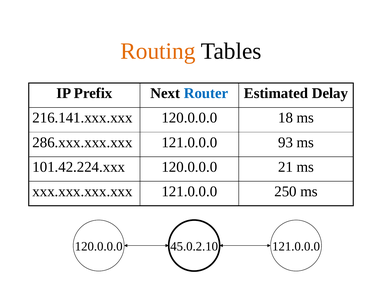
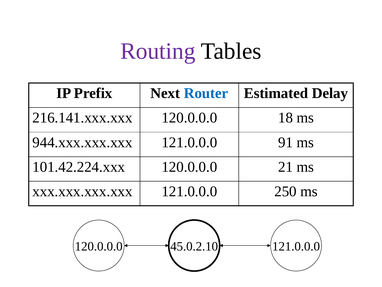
Routing colour: orange -> purple
286.xxx.xxx.xxx: 286.xxx.xxx.xxx -> 944.xxx.xxx.xxx
93: 93 -> 91
